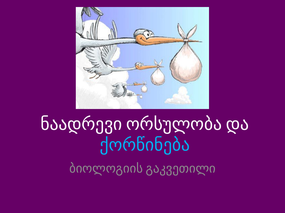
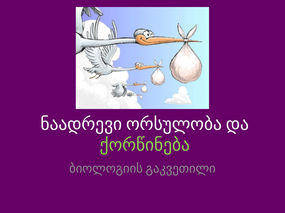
ქორწინება colour: light blue -> light green
